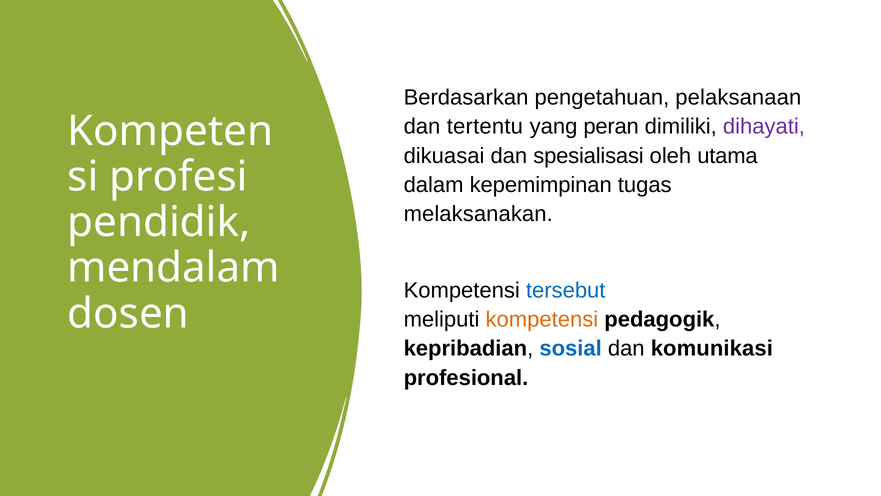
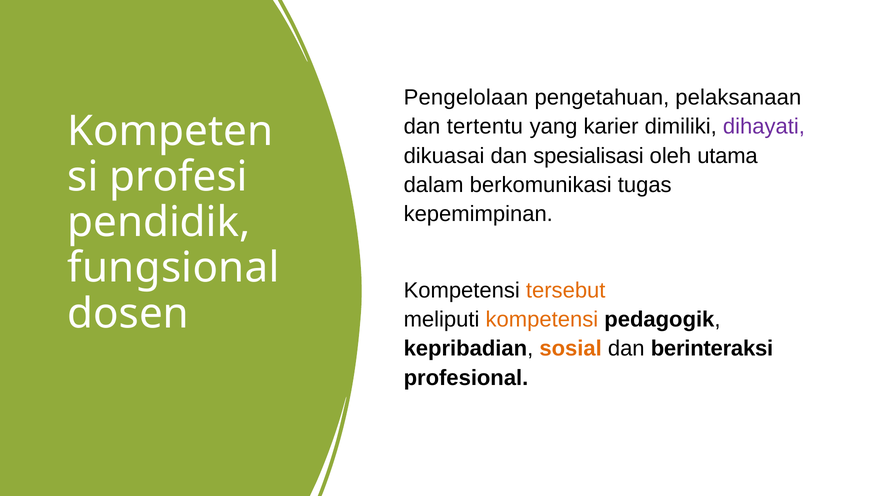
Berdasarkan: Berdasarkan -> Pengelolaan
peran: peran -> karier
kepemimpinan: kepemimpinan -> berkomunikasi
melaksanakan: melaksanakan -> kepemimpinan
mendalam: mendalam -> fungsional
tersebut colour: blue -> orange
sosial colour: blue -> orange
komunikasi: komunikasi -> berinteraksi
